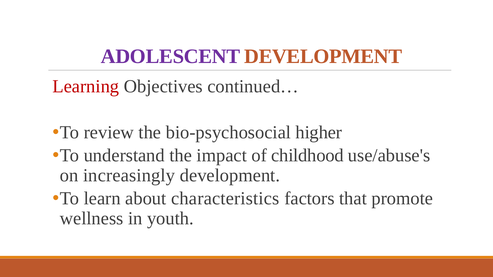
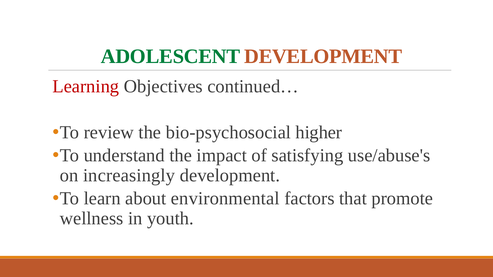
ADOLESCENT colour: purple -> green
childhood: childhood -> satisfying
characteristics: characteristics -> environmental
